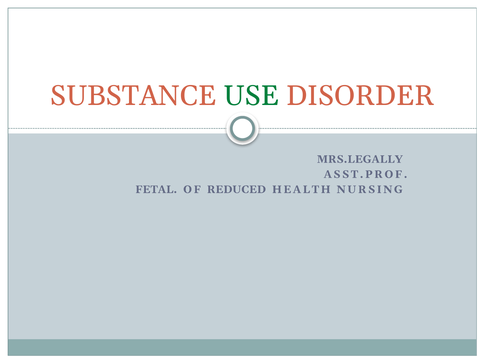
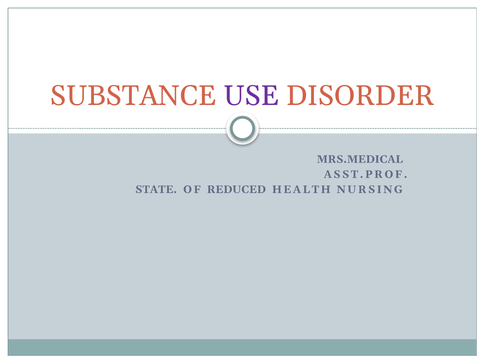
USE colour: green -> purple
MRS.LEGALLY: MRS.LEGALLY -> MRS.MEDICAL
FETAL: FETAL -> STATE
